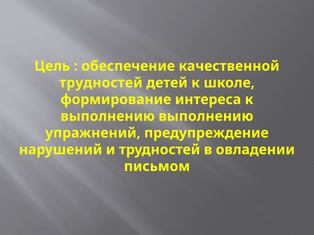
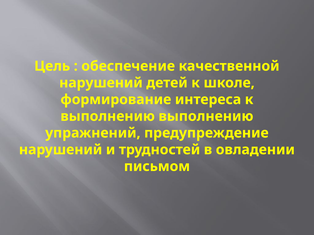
трудностей at (101, 83): трудностей -> нарушений
